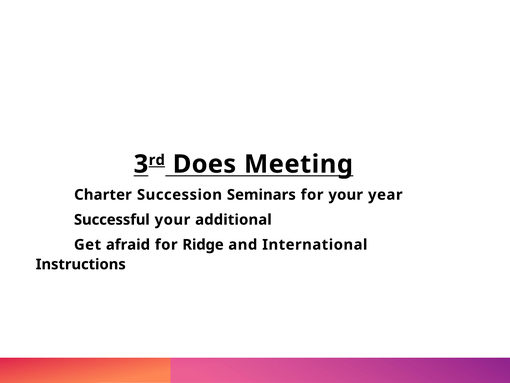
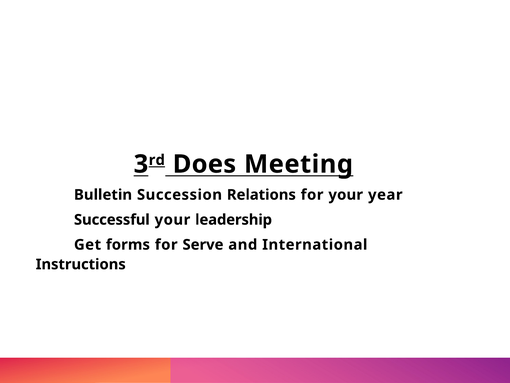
Charter: Charter -> Bulletin
Seminars: Seminars -> Relations
additional: additional -> leadership
afraid: afraid -> forms
Ridge: Ridge -> Serve
